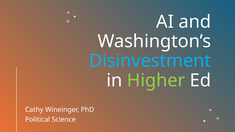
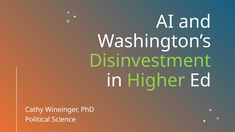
Disinvestment colour: light blue -> light green
